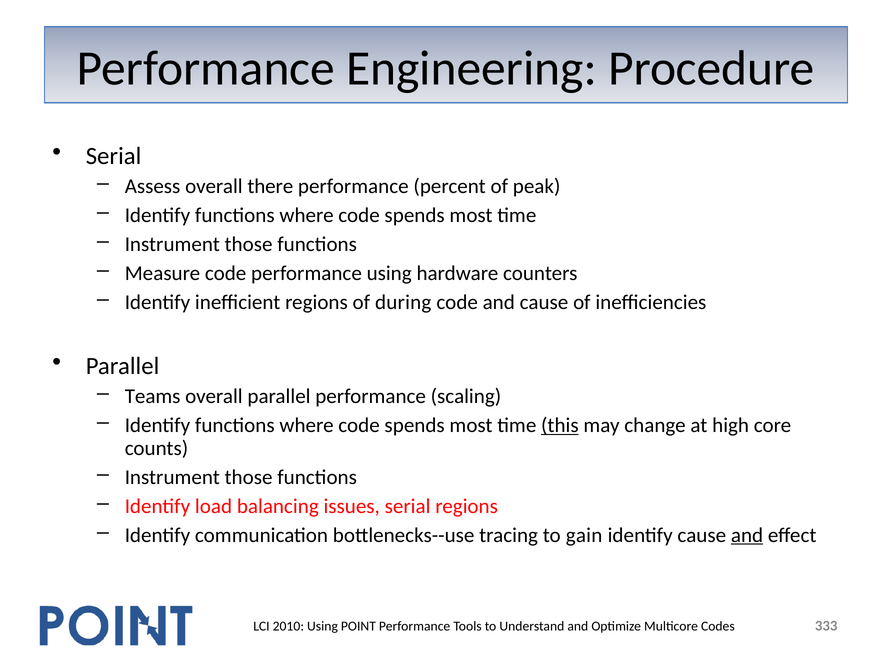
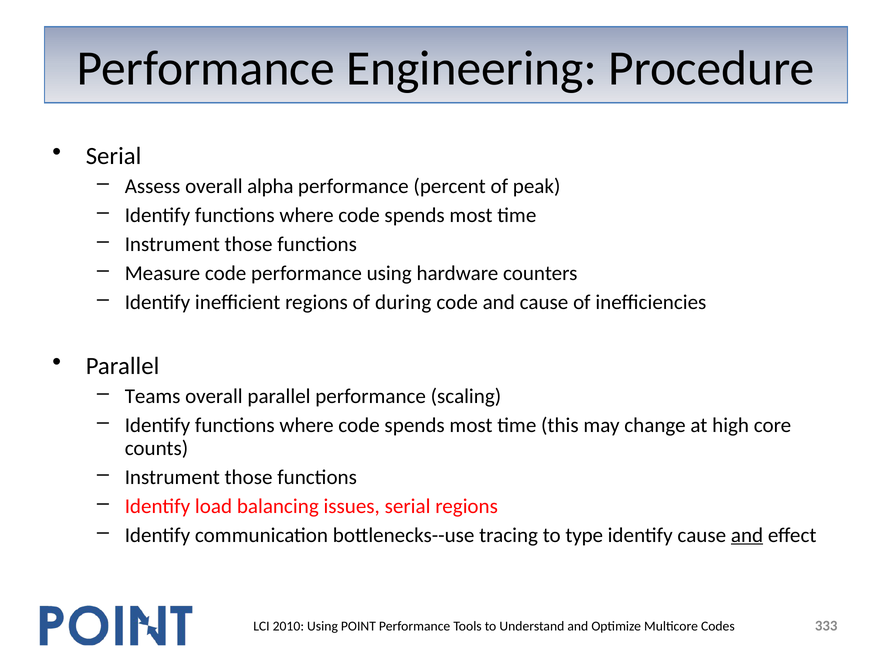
there: there -> alpha
this underline: present -> none
gain: gain -> type
